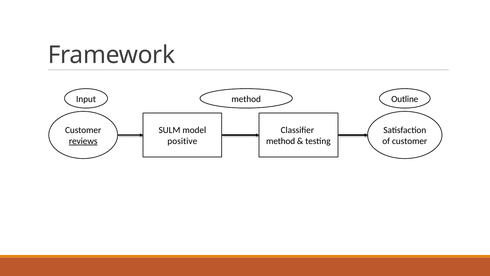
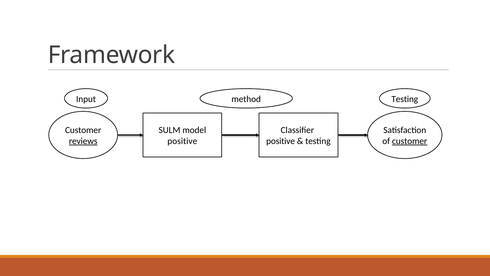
method Outline: Outline -> Testing
method at (281, 141): method -> positive
customer at (410, 141) underline: none -> present
